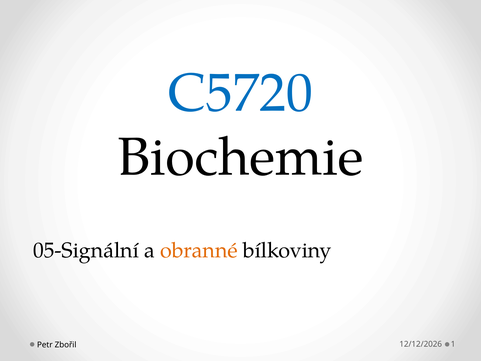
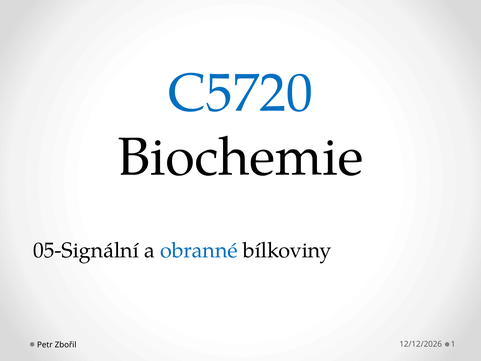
obranné colour: orange -> blue
